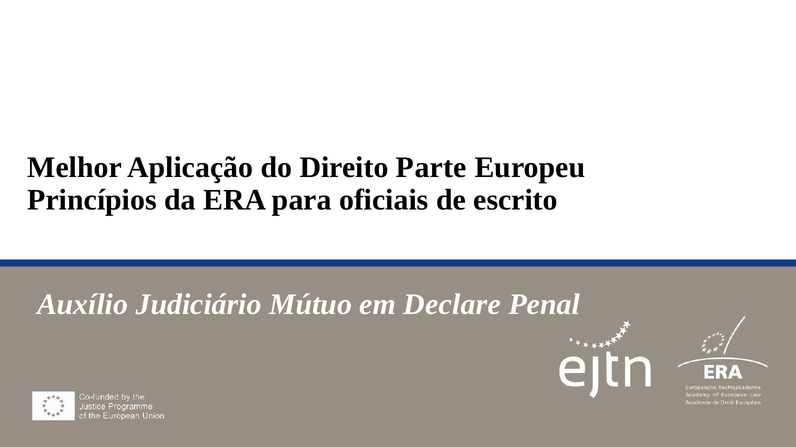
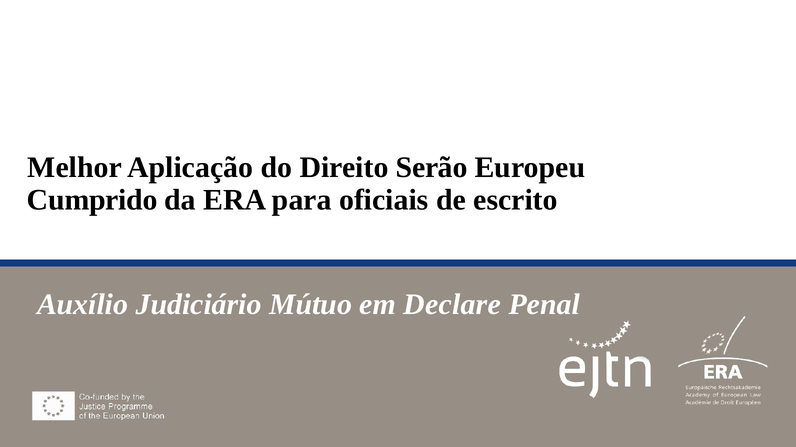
Parte: Parte -> Serão
Princípios: Princípios -> Cumprido
